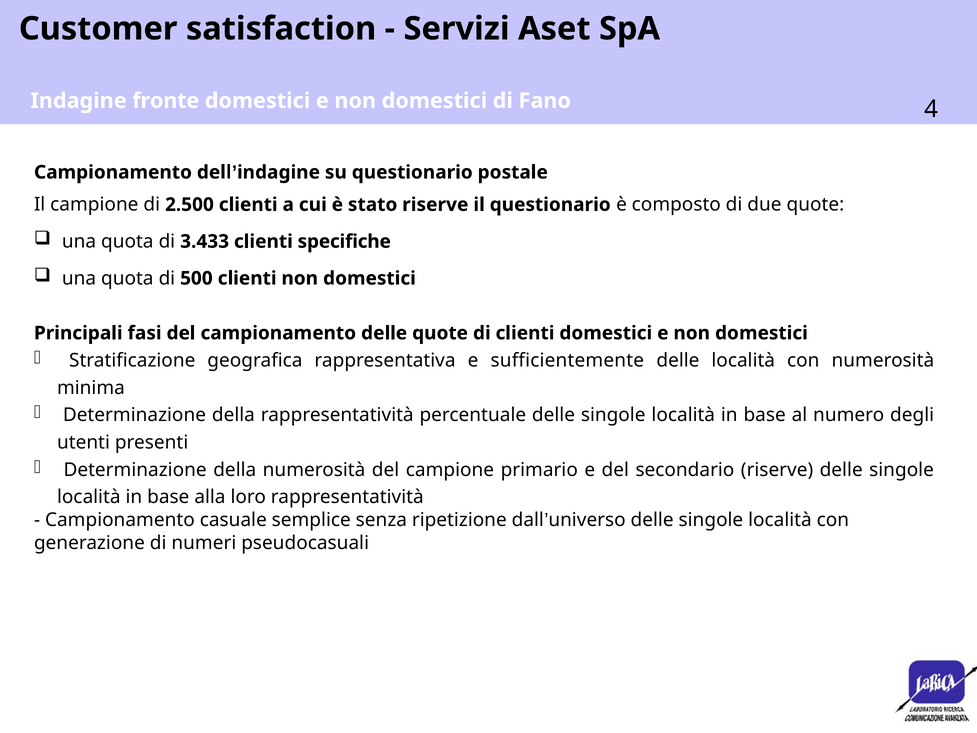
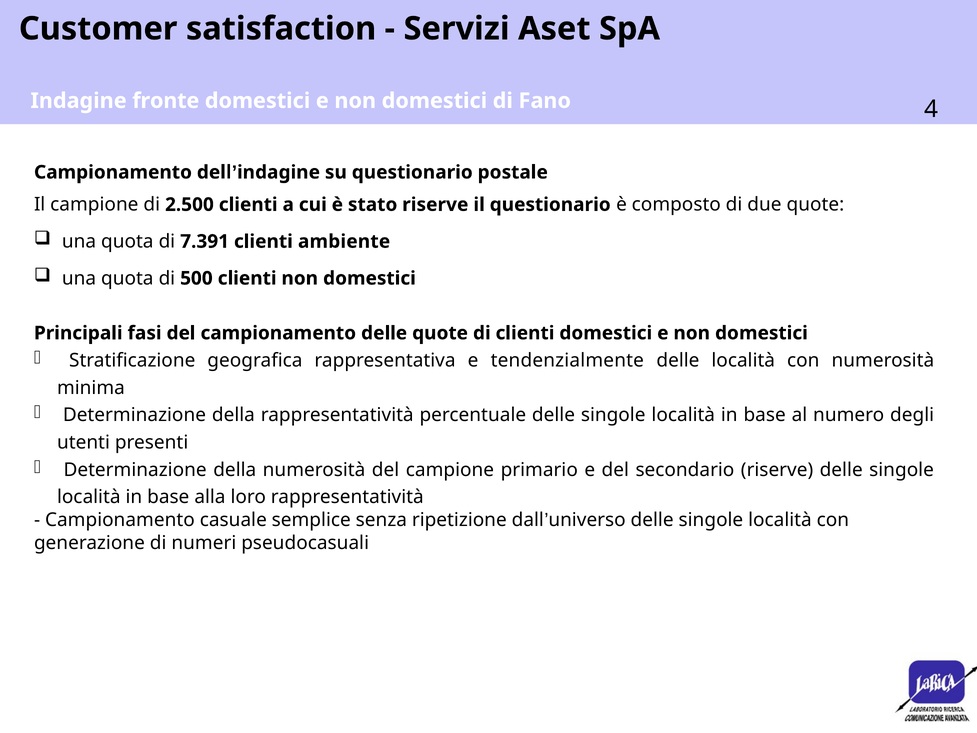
3.433: 3.433 -> 7.391
specifiche: specifiche -> ambiente
sufficientemente: sufficientemente -> tendenzialmente
